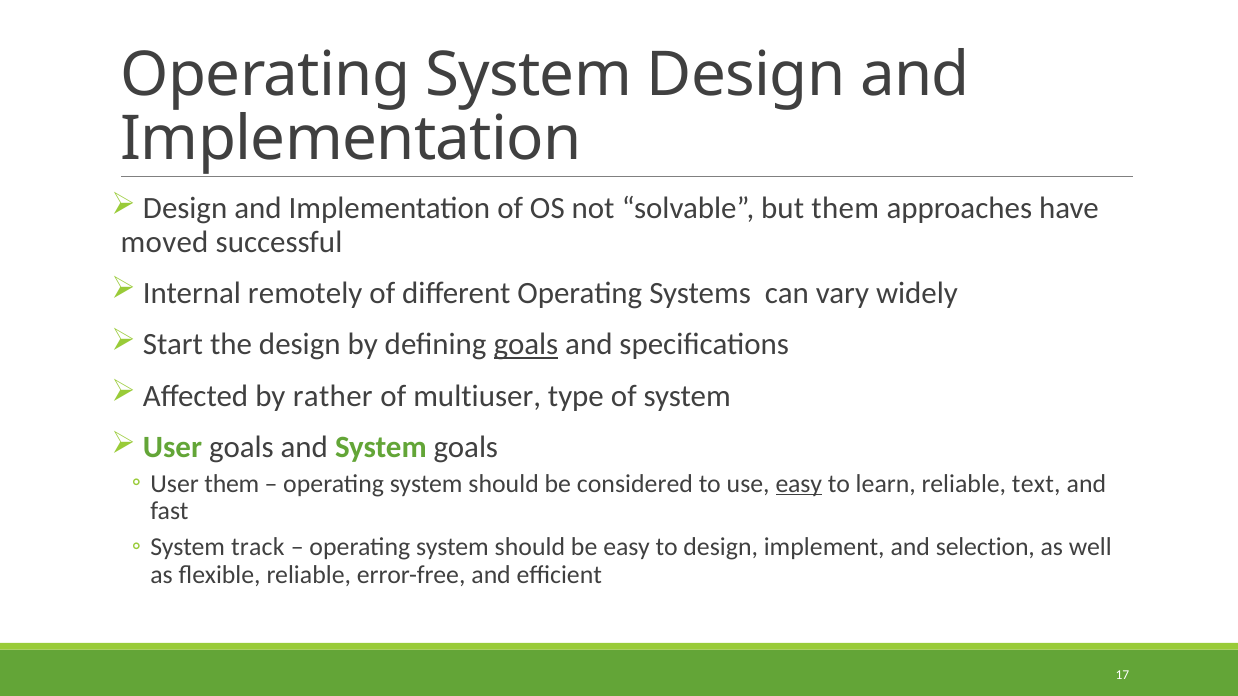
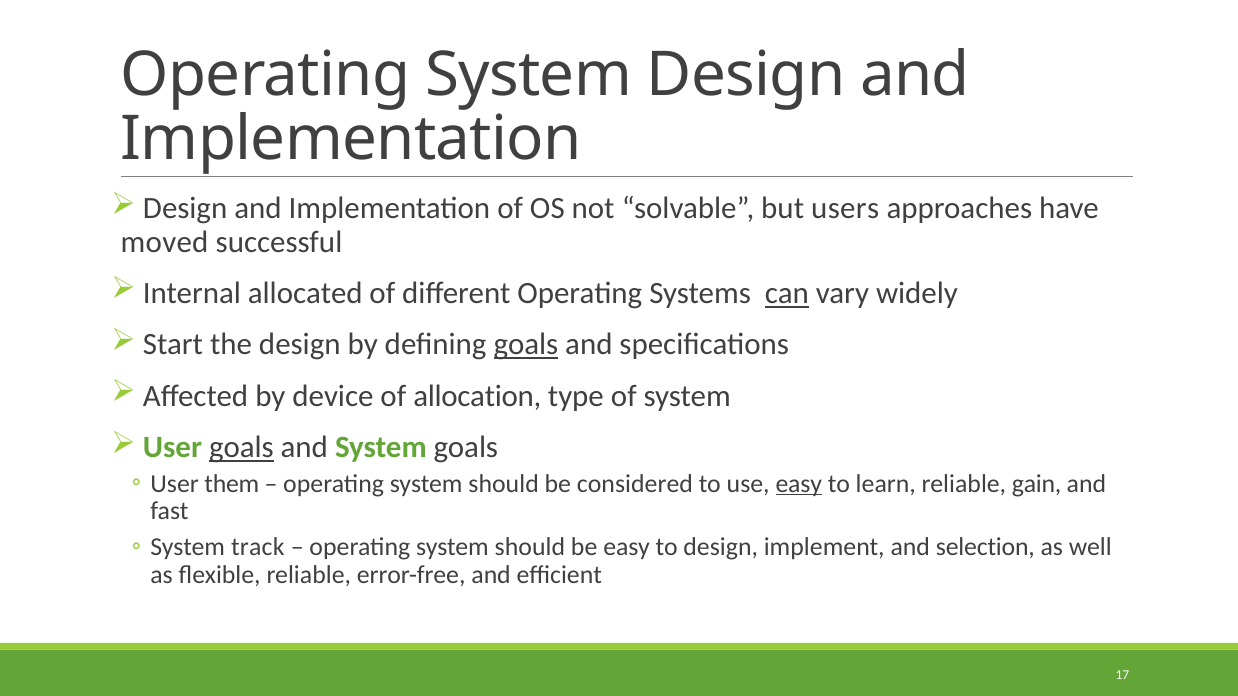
but them: them -> users
remotely: remotely -> allocated
can underline: none -> present
rather: rather -> device
multiuser: multiuser -> allocation
goals at (241, 448) underline: none -> present
text: text -> gain
